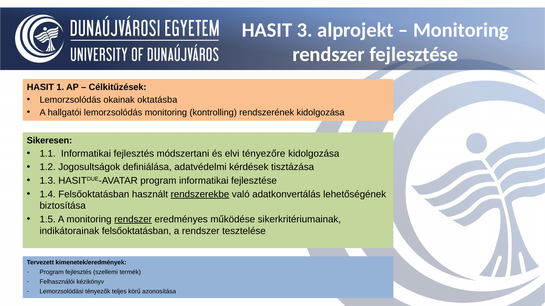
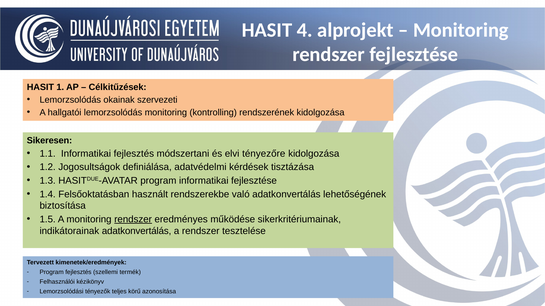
3: 3 -> 4
oktatásba: oktatásba -> szervezeti
rendszerekbe underline: present -> none
indikátorainak felsőoktatásban: felsőoktatásban -> adatkonvertálás
